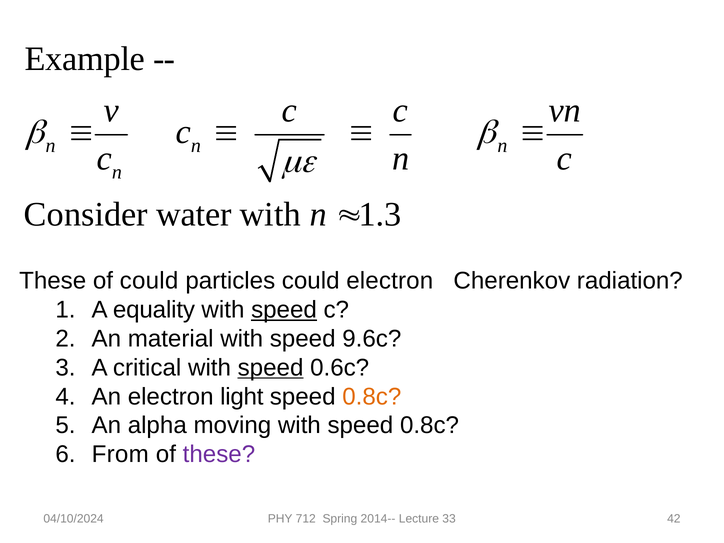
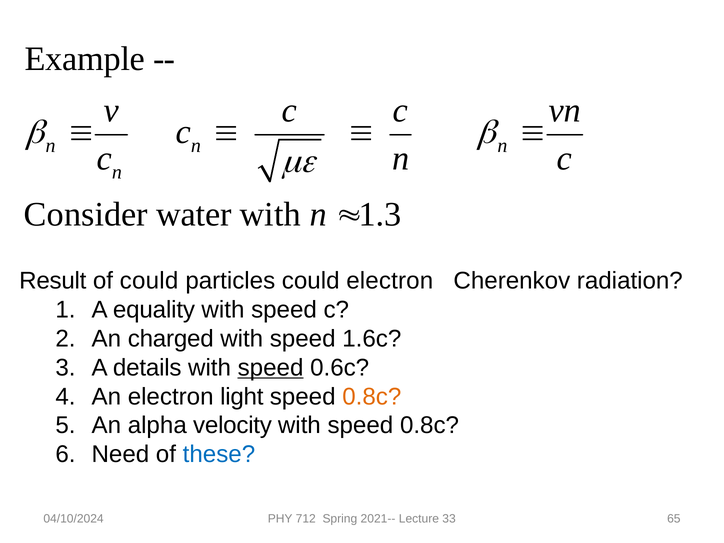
These at (53, 281): These -> Result
speed at (284, 310) underline: present -> none
material: material -> charged
9.6c: 9.6c -> 1.6c
critical: critical -> details
moving: moving -> velocity
From: From -> Need
these at (219, 454) colour: purple -> blue
2014--: 2014-- -> 2021--
42: 42 -> 65
